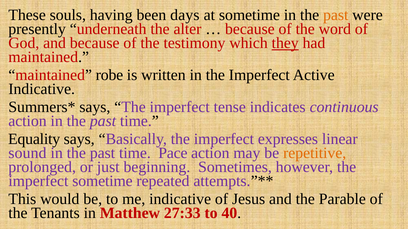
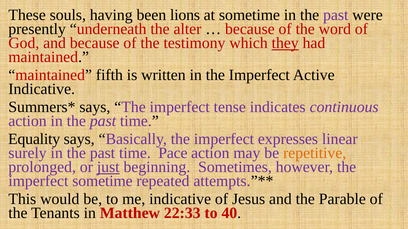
days: days -> lions
past at (336, 15) colour: orange -> purple
robe: robe -> fifth
sound: sound -> surely
just underline: none -> present
27:33: 27:33 -> 22:33
